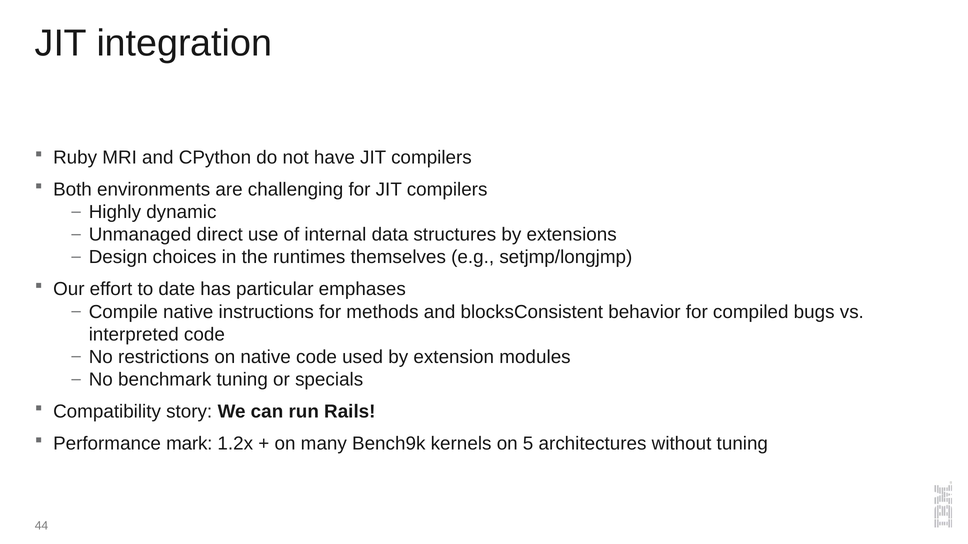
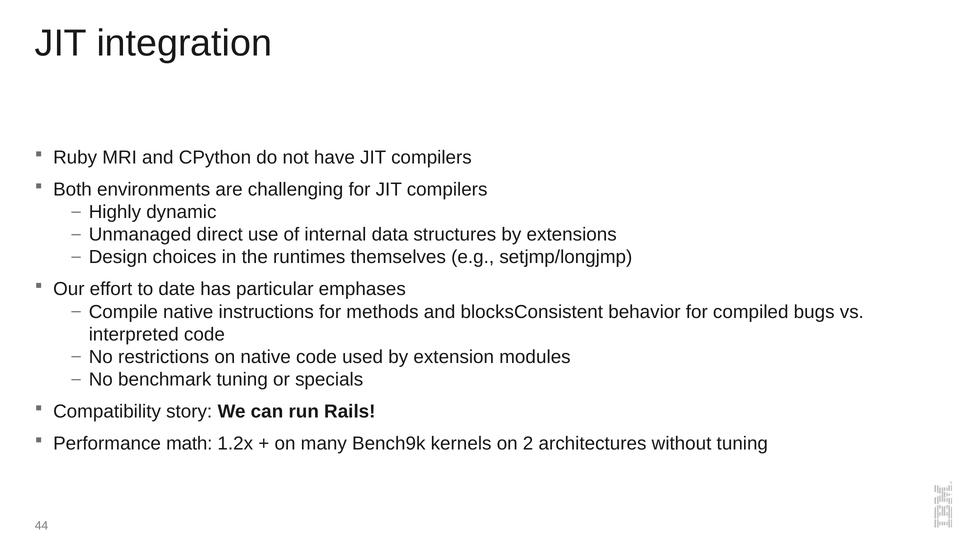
mark: mark -> math
5: 5 -> 2
